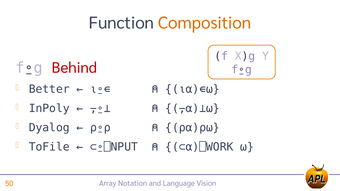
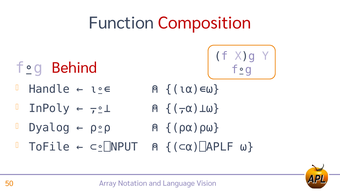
Composition colour: orange -> red
Better: Better -> Handle
⊂⍺)⎕WORK: ⊂⍺)⎕WORK -> ⊂⍺)⎕APLF
